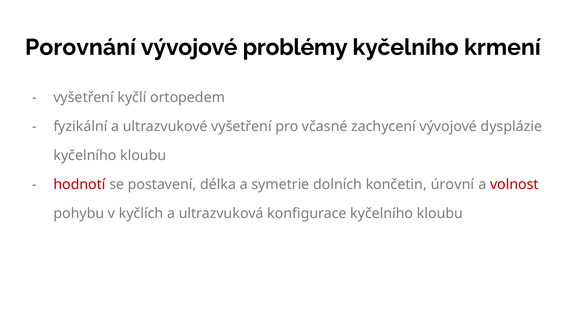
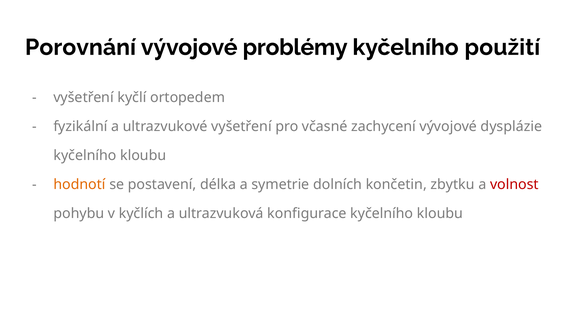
krmení: krmení -> použití
hodnotí colour: red -> orange
úrovní: úrovní -> zbytku
